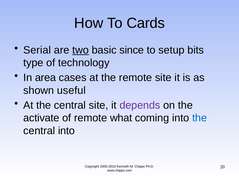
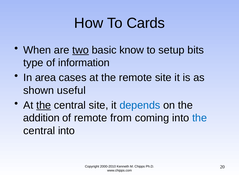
Serial: Serial -> When
since: since -> know
technology: technology -> information
the at (44, 105) underline: none -> present
depends colour: purple -> blue
activate: activate -> addition
what: what -> from
